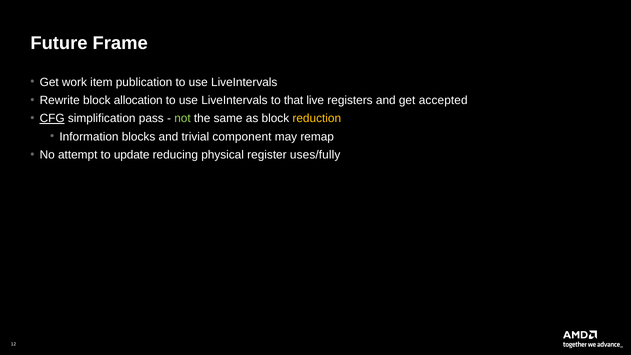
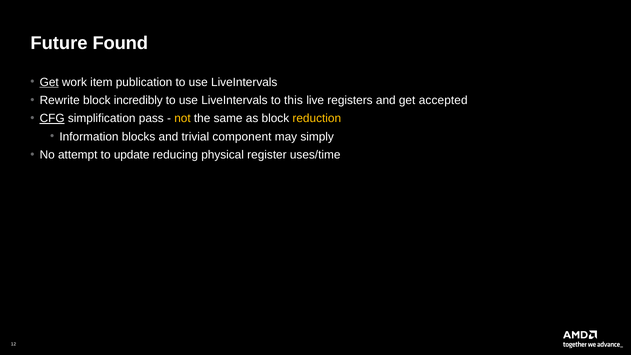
Frame: Frame -> Found
Get at (49, 82) underline: none -> present
allocation: allocation -> incredibly
that: that -> this
not colour: light green -> yellow
remap: remap -> simply
uses/fully: uses/fully -> uses/time
